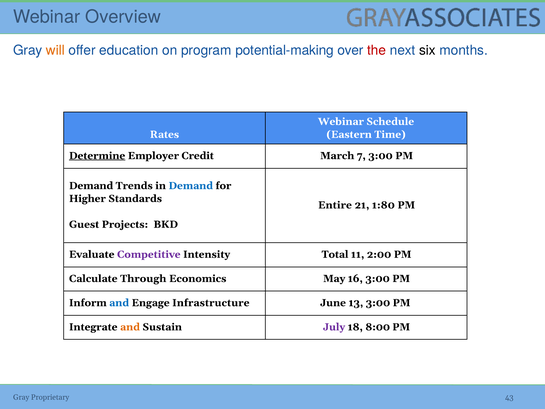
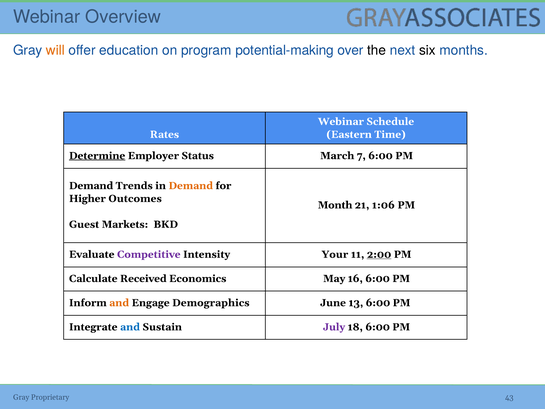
the colour: red -> black
Credit: Credit -> Status
7 3:00: 3:00 -> 6:00
Demand at (191, 186) colour: blue -> orange
Standards: Standards -> Outcomes
Entire: Entire -> Month
1:80: 1:80 -> 1:06
Projects: Projects -> Markets
Total: Total -> Your
2:00 underline: none -> present
Through: Through -> Received
16 3:00: 3:00 -> 6:00
and at (119, 303) colour: blue -> orange
Infrastructure: Infrastructure -> Demographics
13 3:00: 3:00 -> 6:00
and at (130, 327) colour: orange -> blue
18 8:00: 8:00 -> 6:00
